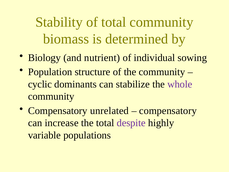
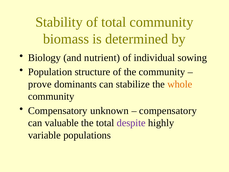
cyclic: cyclic -> prove
whole colour: purple -> orange
unrelated: unrelated -> unknown
increase: increase -> valuable
